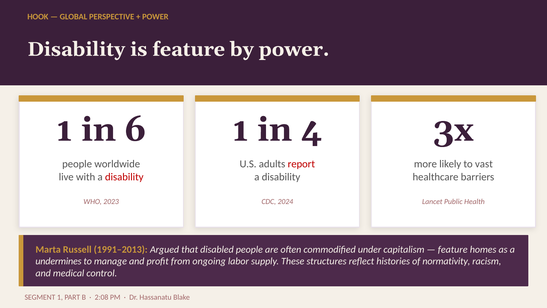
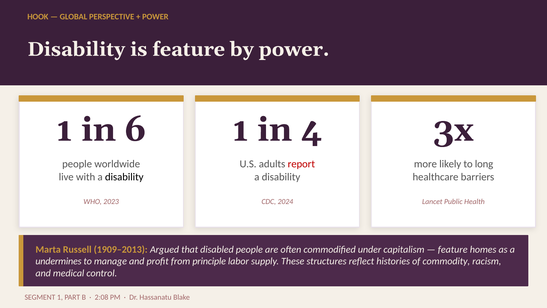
vast: vast -> long
disability at (124, 177) colour: red -> black
1991–2013: 1991–2013 -> 1909–2013
ongoing: ongoing -> principle
normativity: normativity -> commodity
